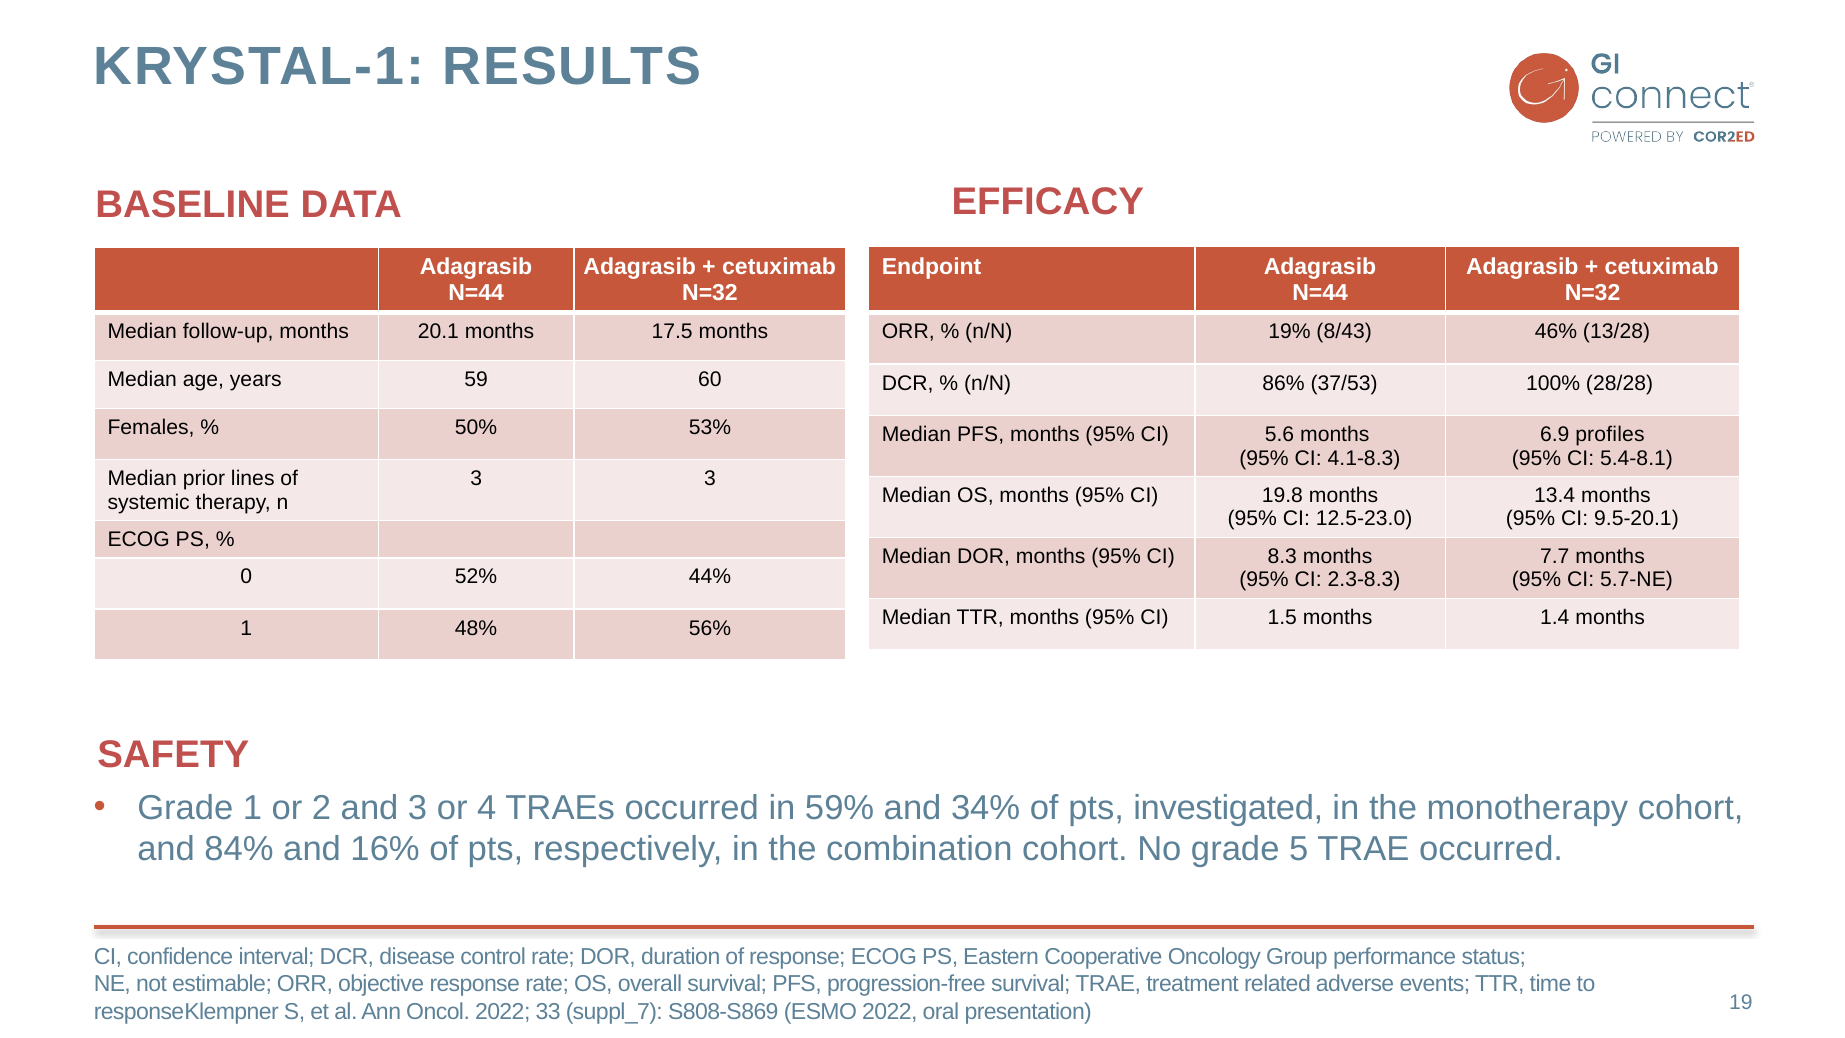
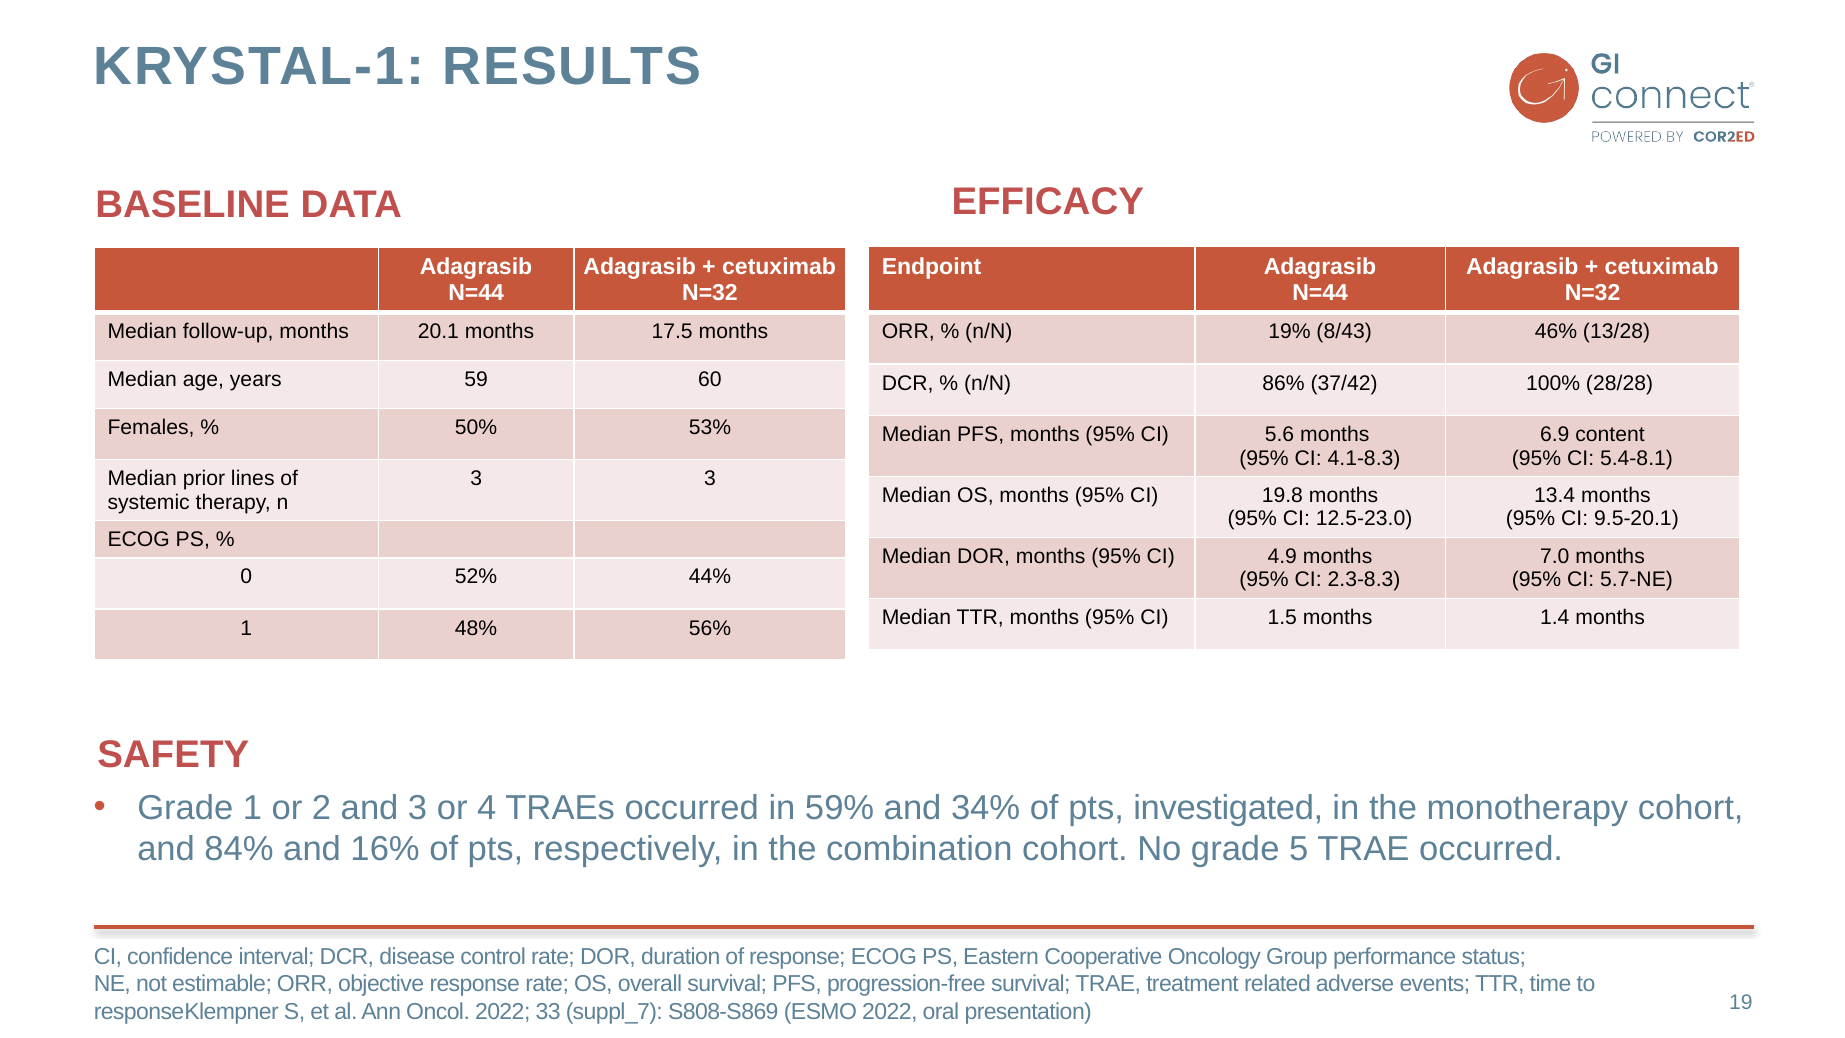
37/53: 37/53 -> 37/42
profiles: profiles -> content
8.3: 8.3 -> 4.9
7.7: 7.7 -> 7.0
